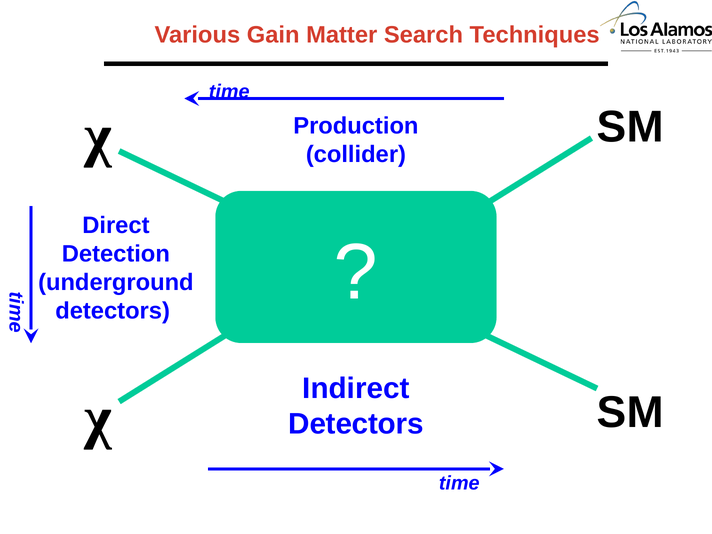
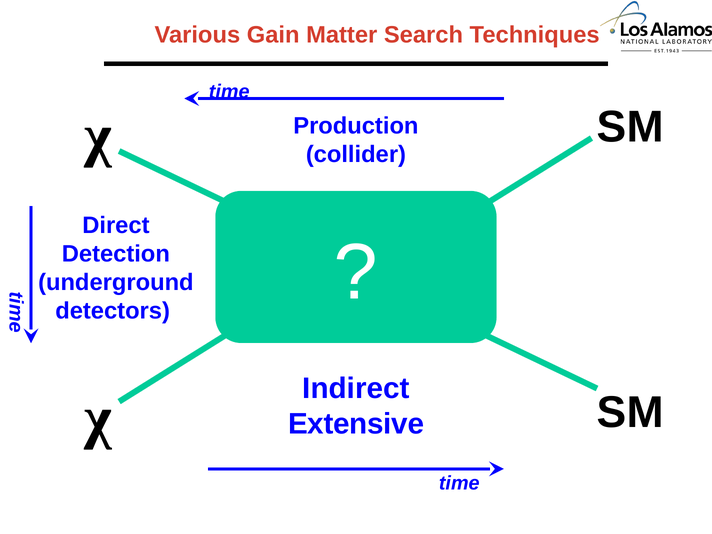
Detectors at (356, 424): Detectors -> Extensive
